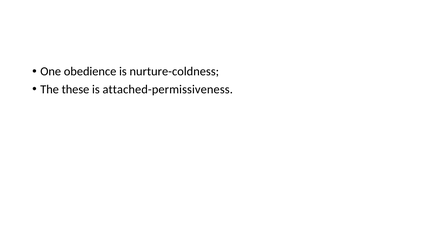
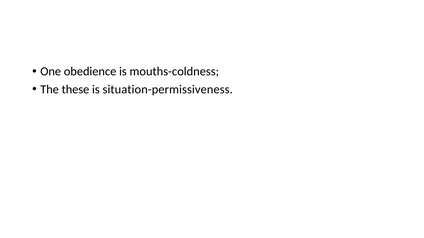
nurture-coldness: nurture-coldness -> mouths-coldness
attached-permissiveness: attached-permissiveness -> situation-permissiveness
